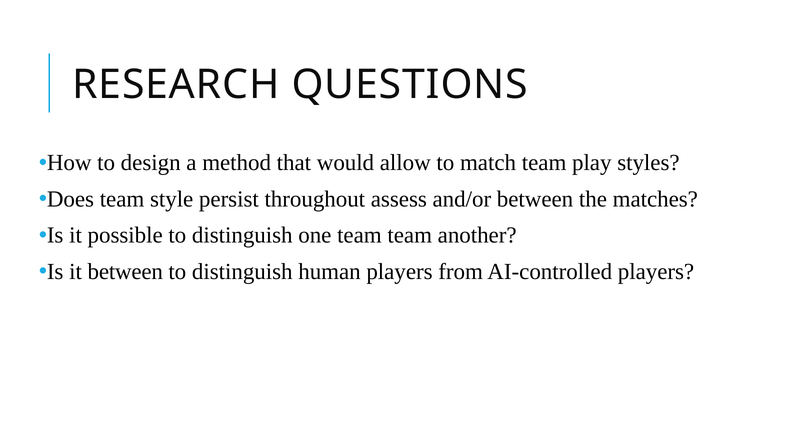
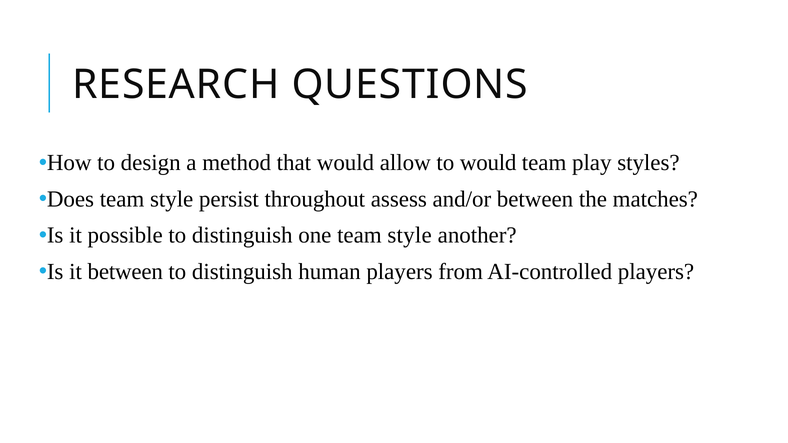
to match: match -> would
one team team: team -> style
